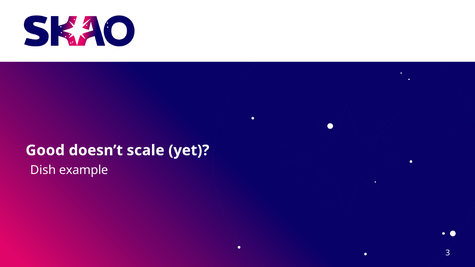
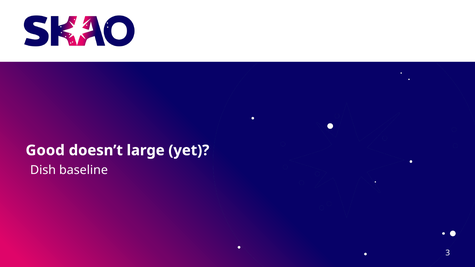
scale: scale -> large
example: example -> baseline
